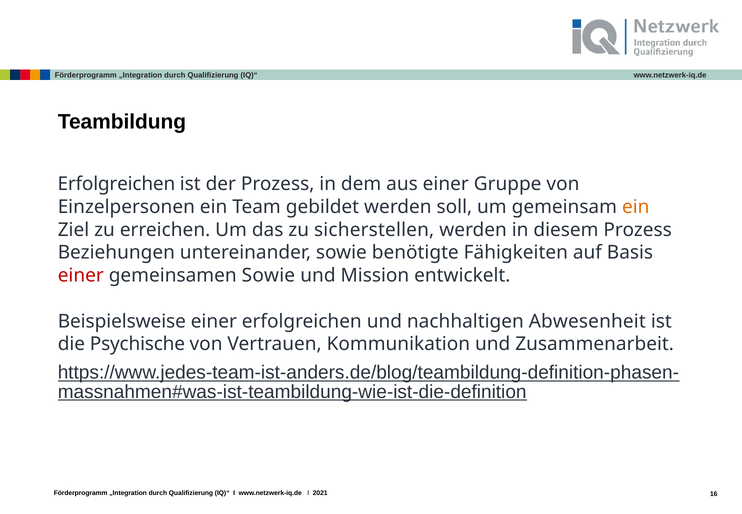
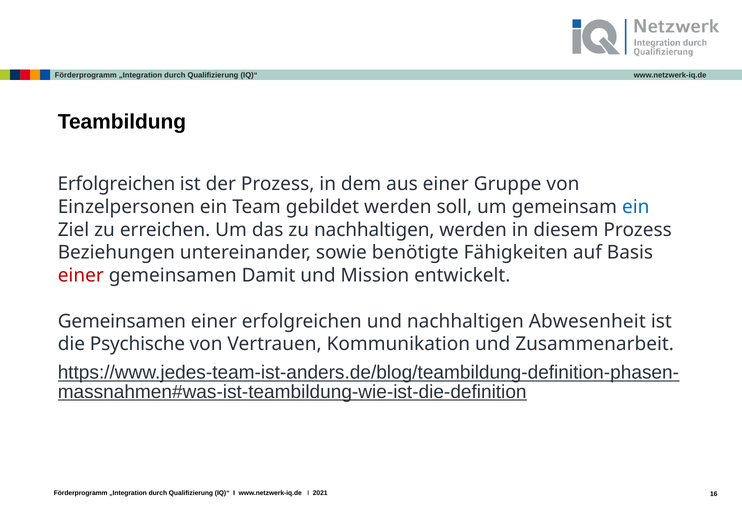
ein at (636, 207) colour: orange -> blue
zu sicherstellen: sicherstellen -> nachhaltigen
gemeinsamen Sowie: Sowie -> Damit
Beispielsweise at (122, 321): Beispielsweise -> Gemeinsamen
